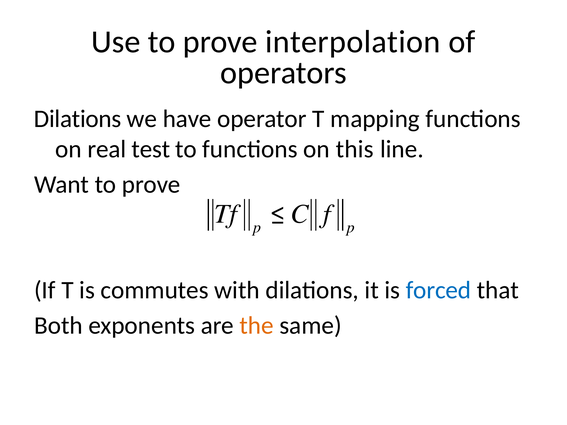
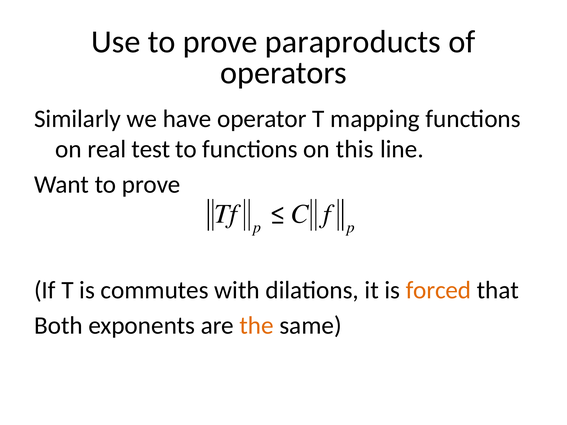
interpolation: interpolation -> paraproducts
Dilations at (78, 119): Dilations -> Similarly
forced colour: blue -> orange
